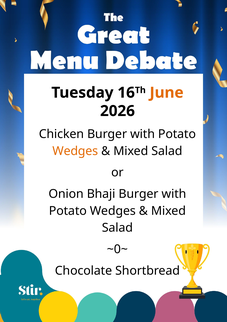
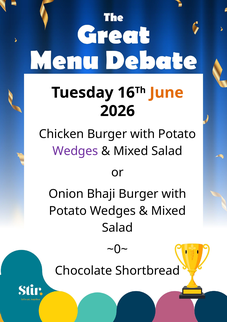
Wedges at (75, 151) colour: orange -> purple
